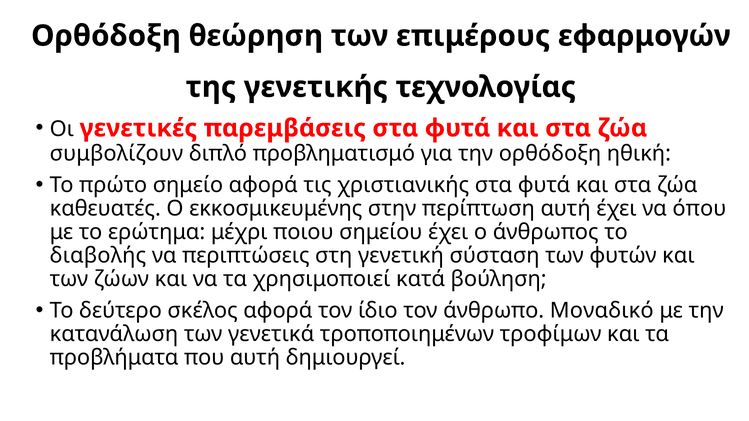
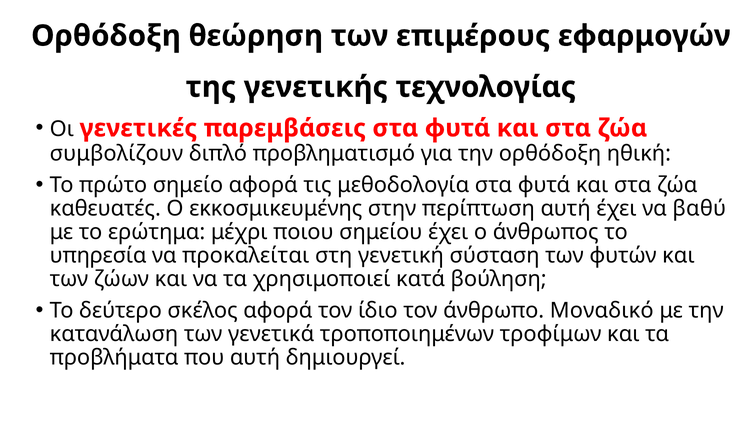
χριστιανικής: χριστιανικής -> μεθοδολογία
όπου: όπου -> βαθύ
διαβολής: διαβολής -> υπηρεσία
περιπτώσεις: περιπτώσεις -> προκαλείται
